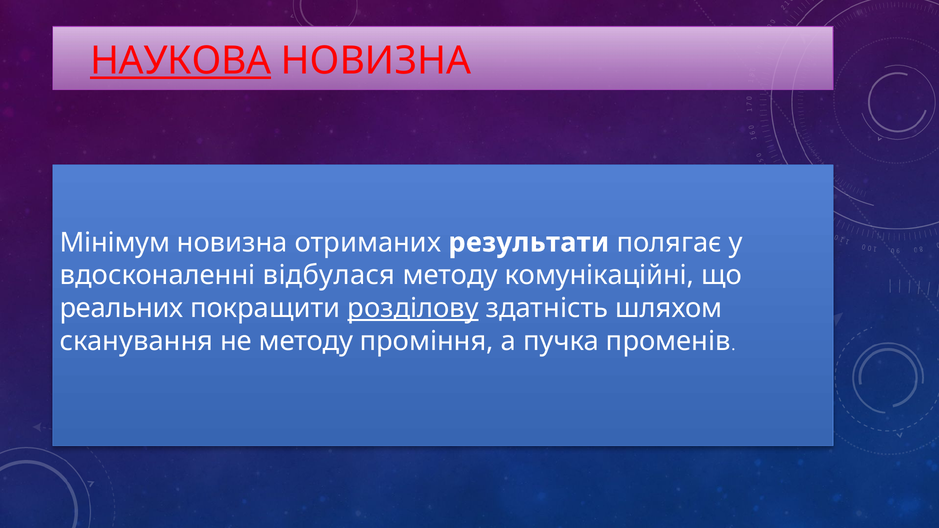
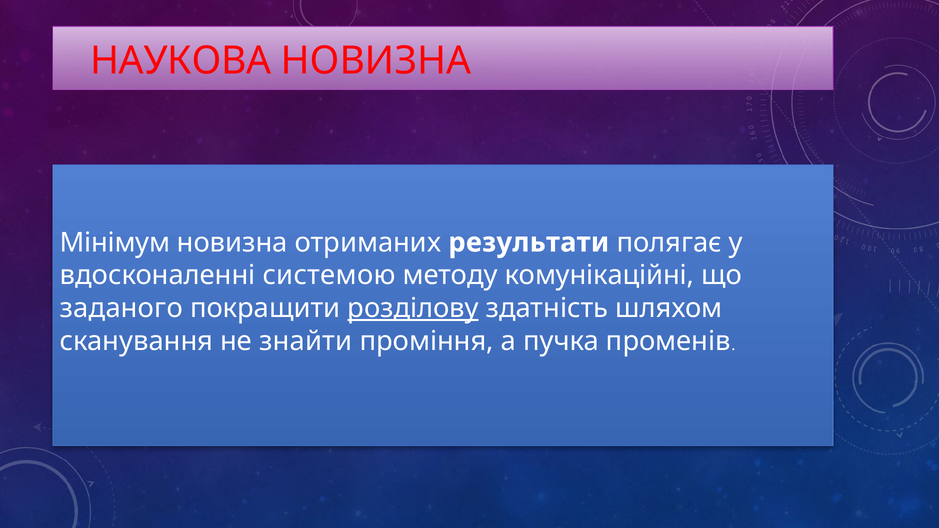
НАУКОВА underline: present -> none
відбулася: відбулася -> системою
реальних: реальних -> заданого
не методу: методу -> знайти
